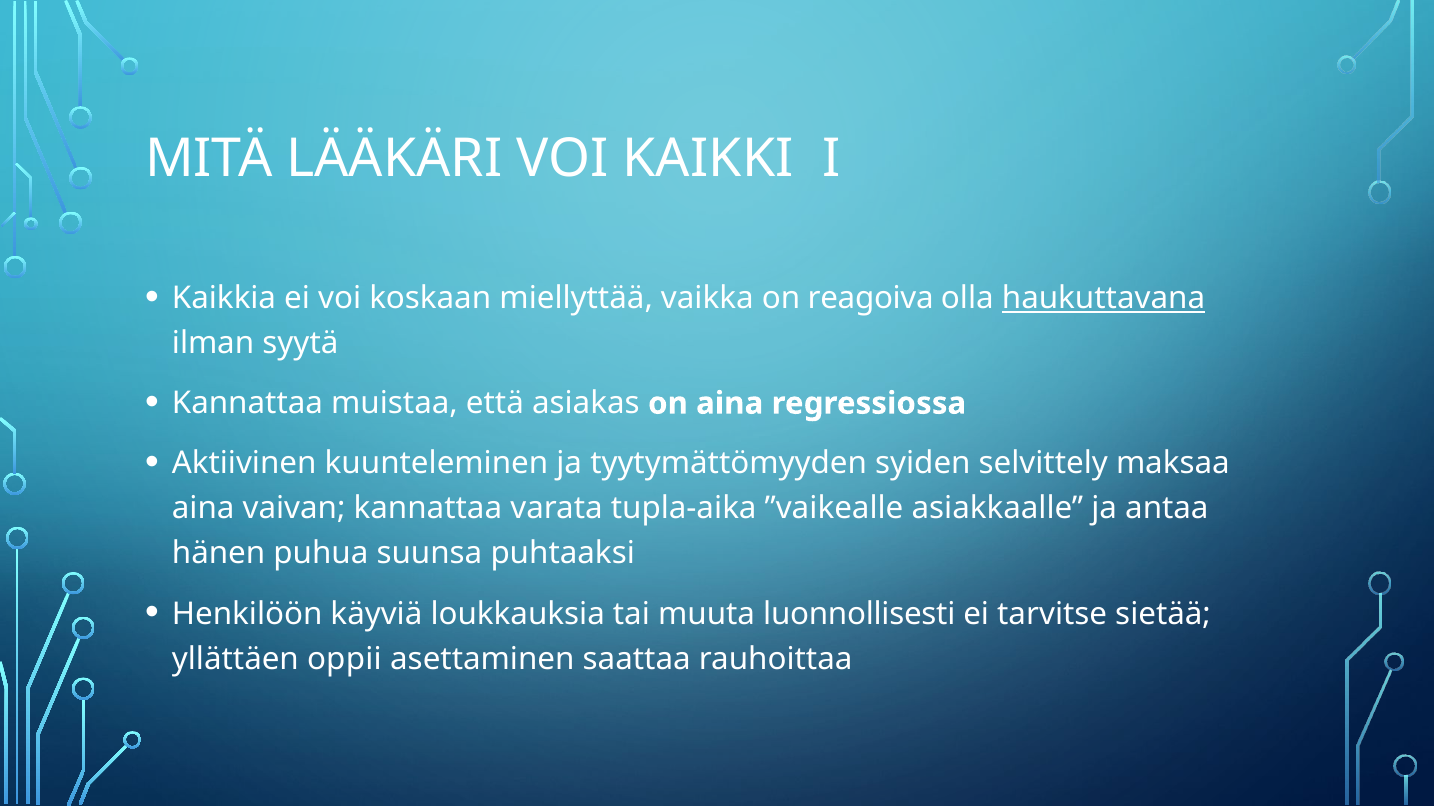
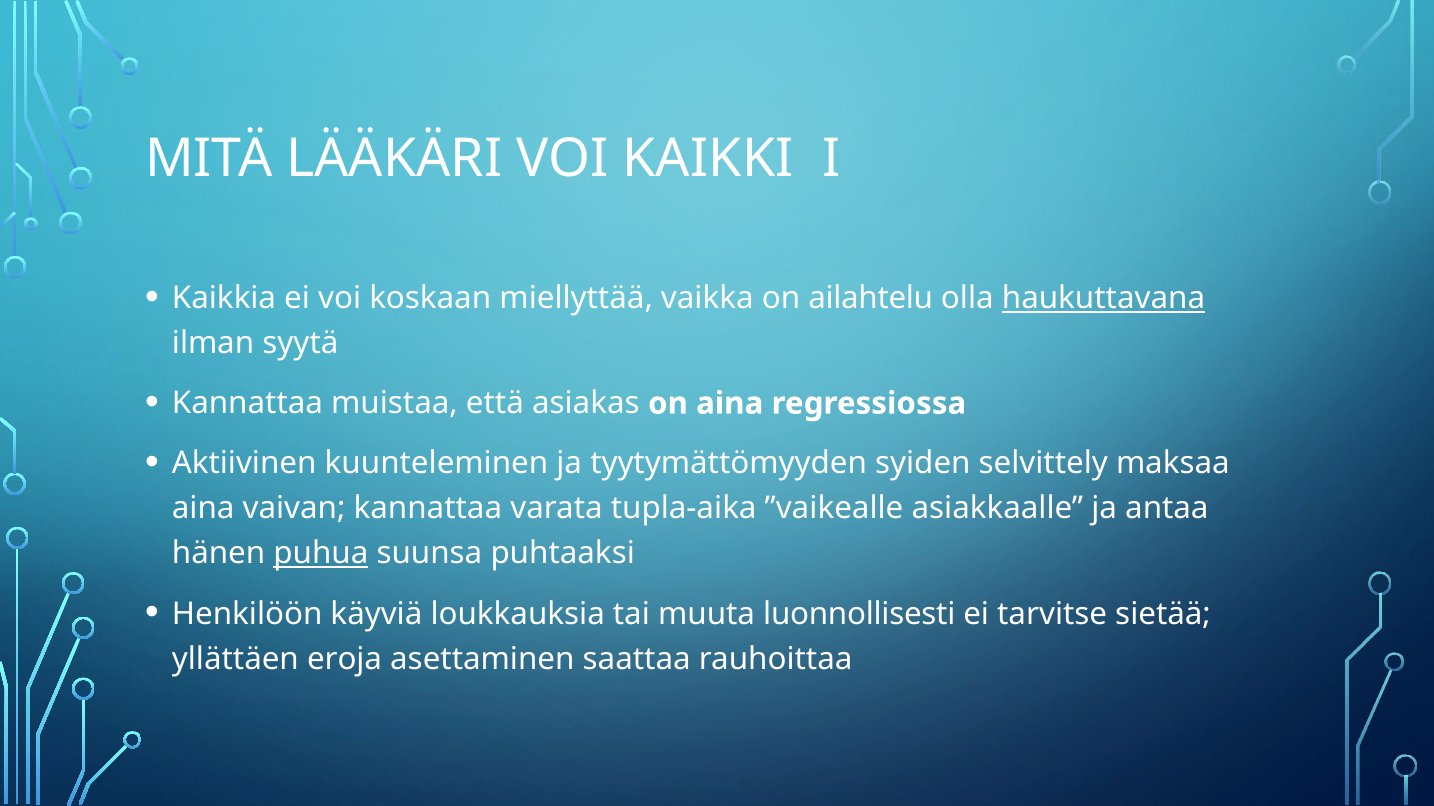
reagoiva: reagoiva -> ailahtelu
puhua underline: none -> present
oppii: oppii -> eroja
